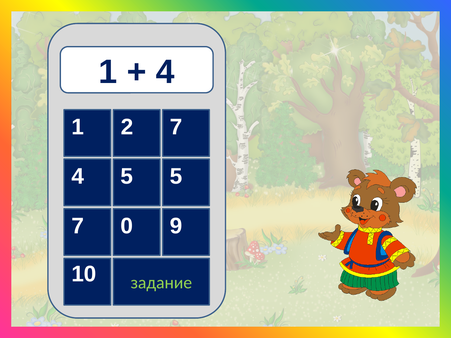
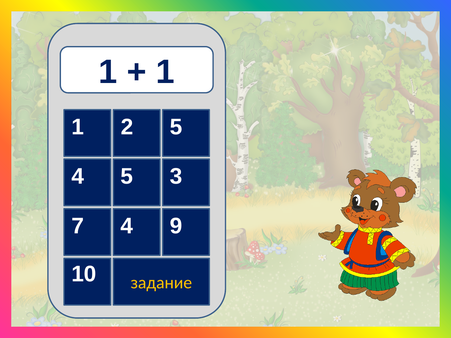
4 at (165, 72): 4 -> 1
2 7: 7 -> 5
5 5: 5 -> 3
7 0: 0 -> 4
задание colour: light green -> yellow
